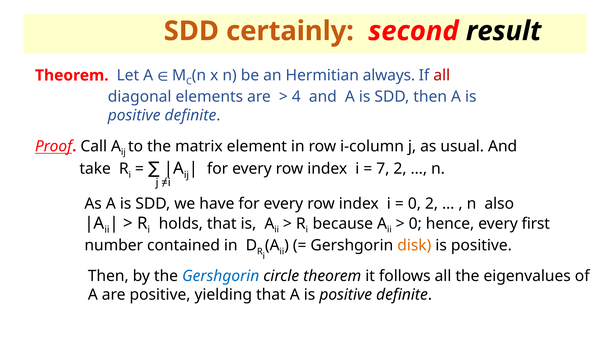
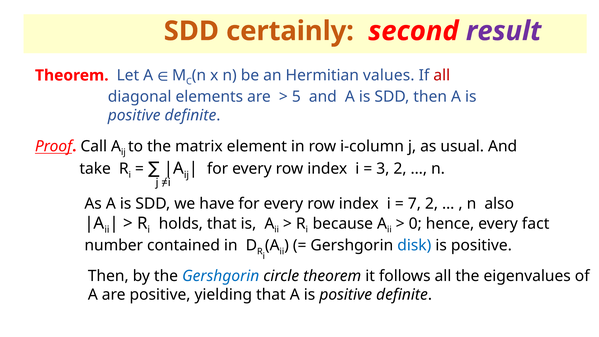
result colour: black -> purple
always: always -> values
4: 4 -> 5
7: 7 -> 3
0 at (414, 204): 0 -> 7
first: first -> fact
disk colour: orange -> blue
